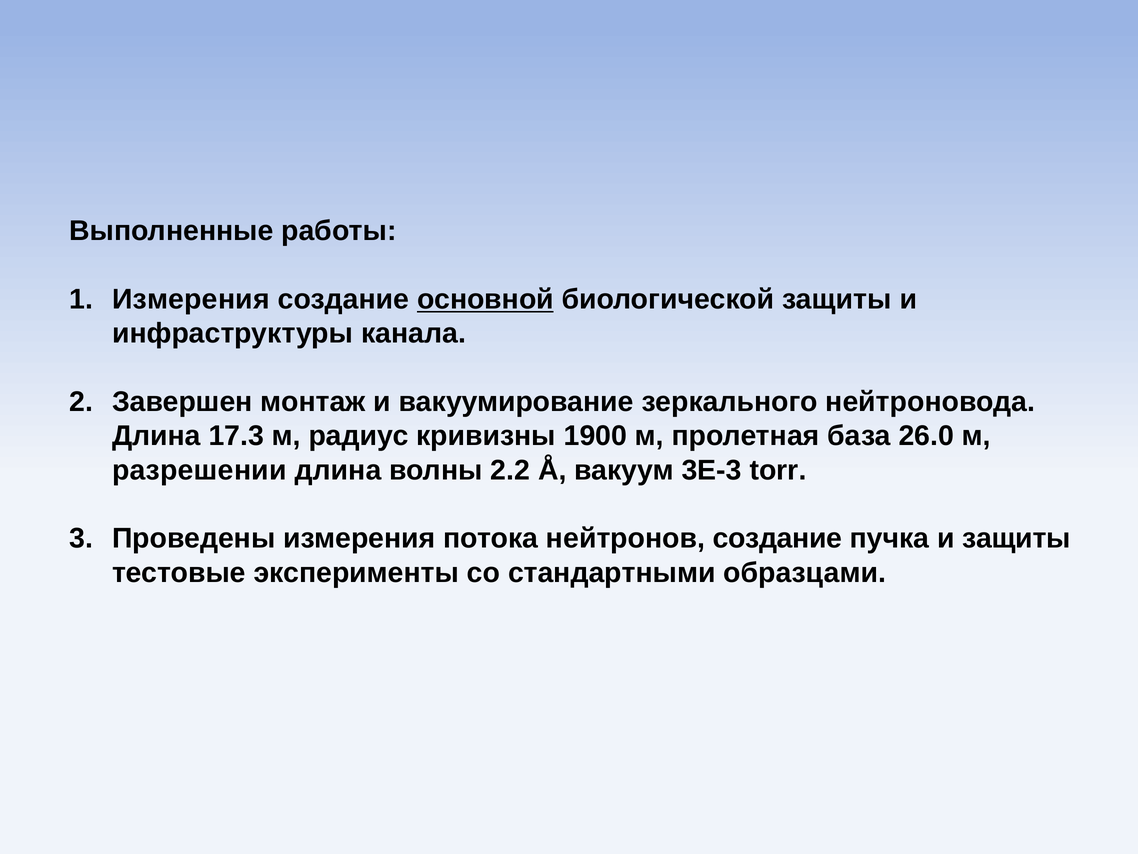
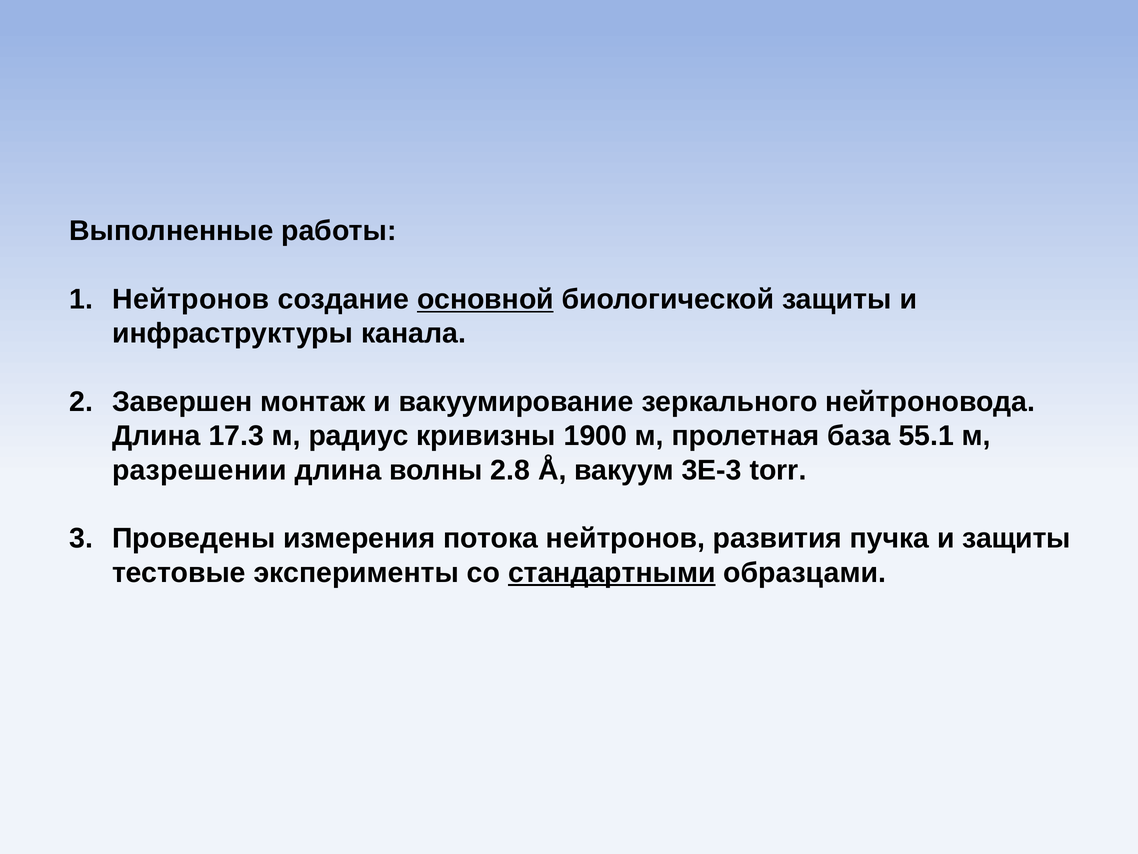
Измерения at (191, 299): Измерения -> Нейтронов
26.0: 26.0 -> 55.1
2.2: 2.2 -> 2.8
нейтронов создание: создание -> развития
стандартными underline: none -> present
